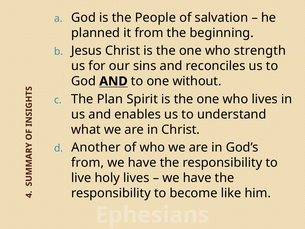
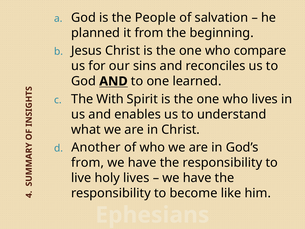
strength: strength -> compare
without: without -> learned
Plan: Plan -> With
